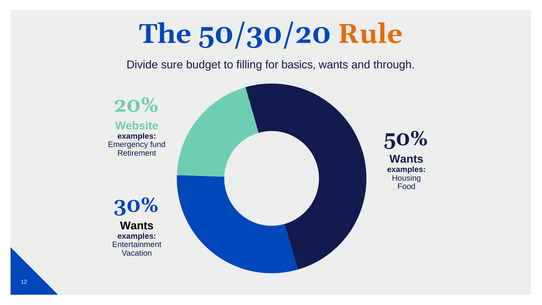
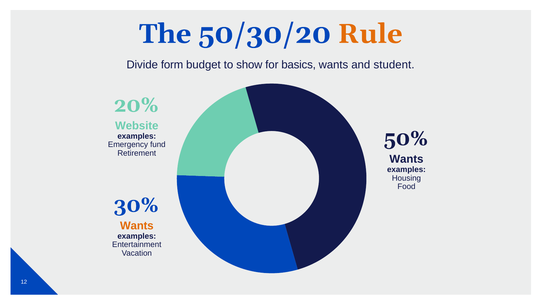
sure: sure -> form
filling: filling -> show
through: through -> student
Wants at (137, 226) colour: black -> orange
